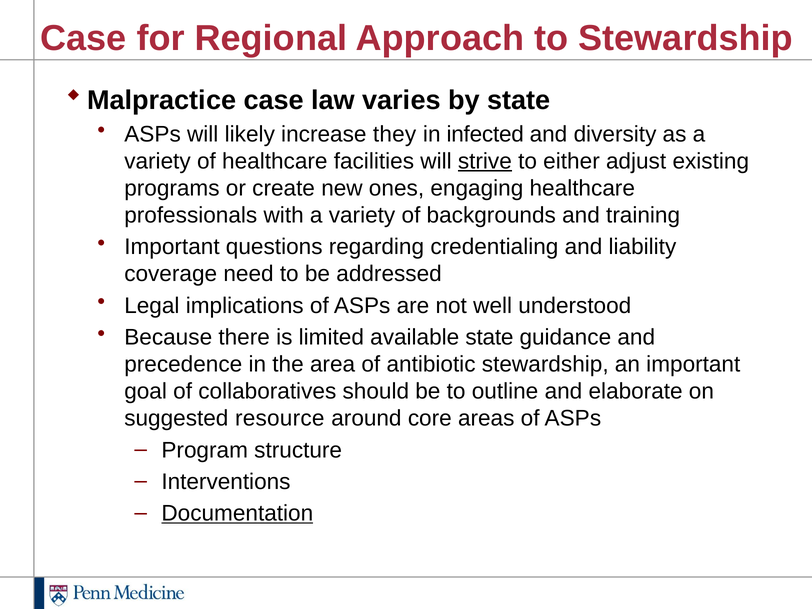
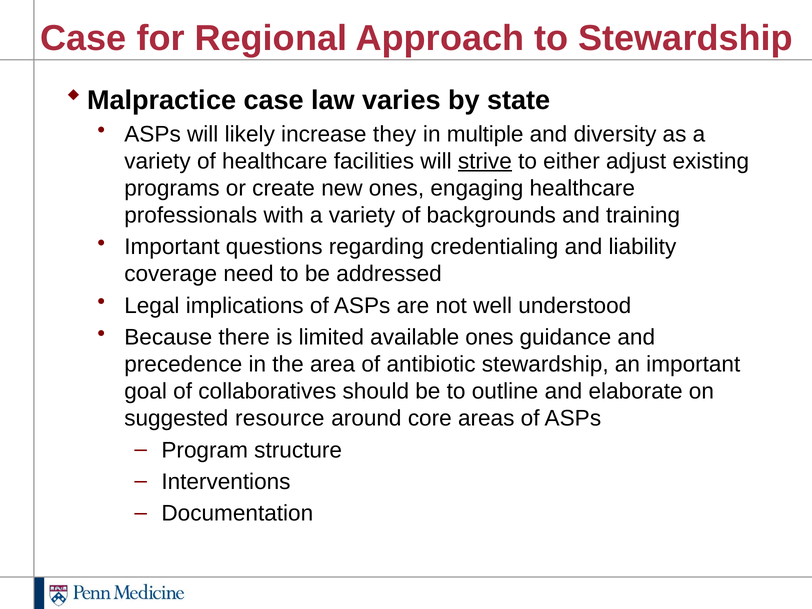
infected: infected -> multiple
available state: state -> ones
Documentation underline: present -> none
